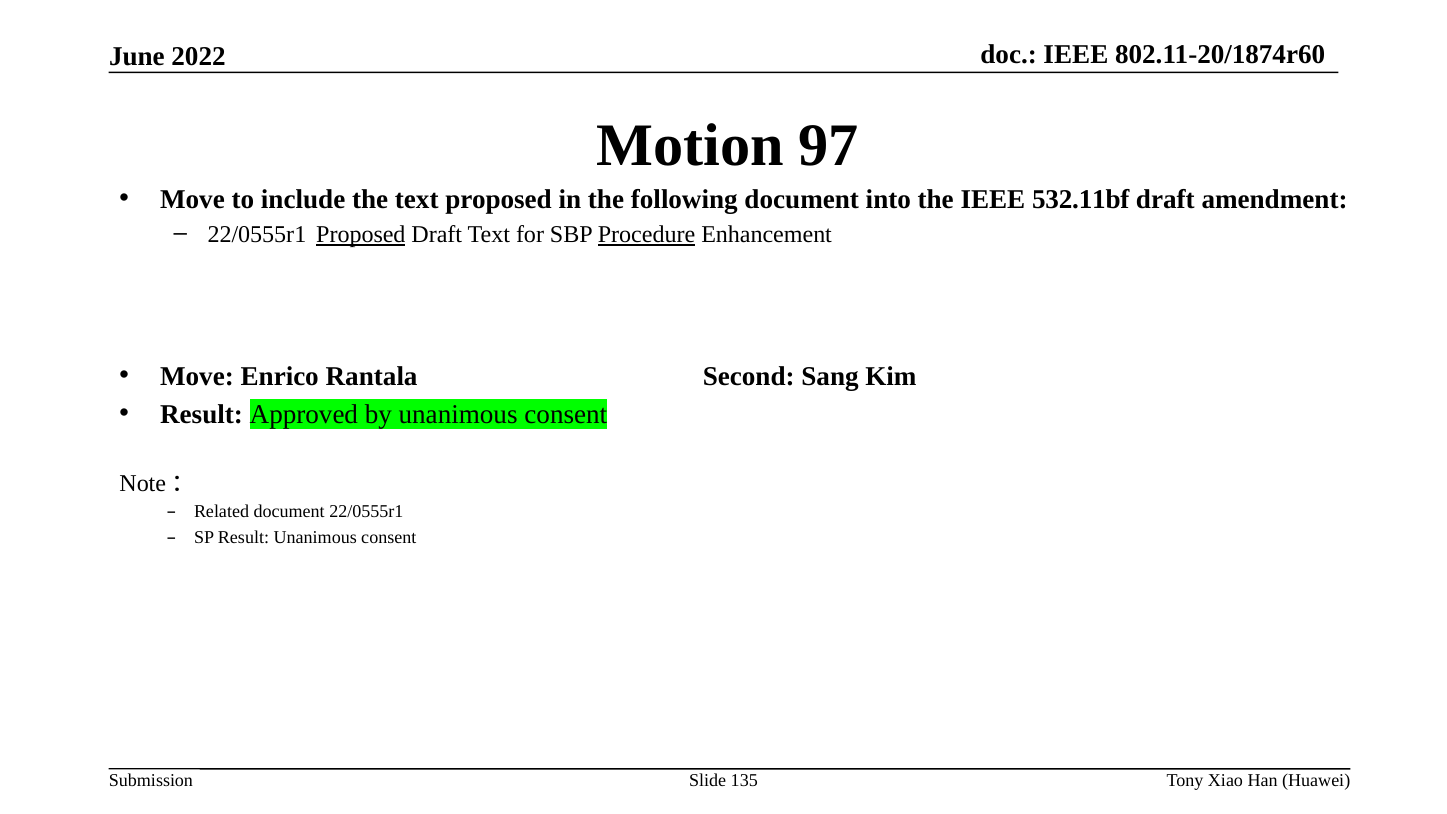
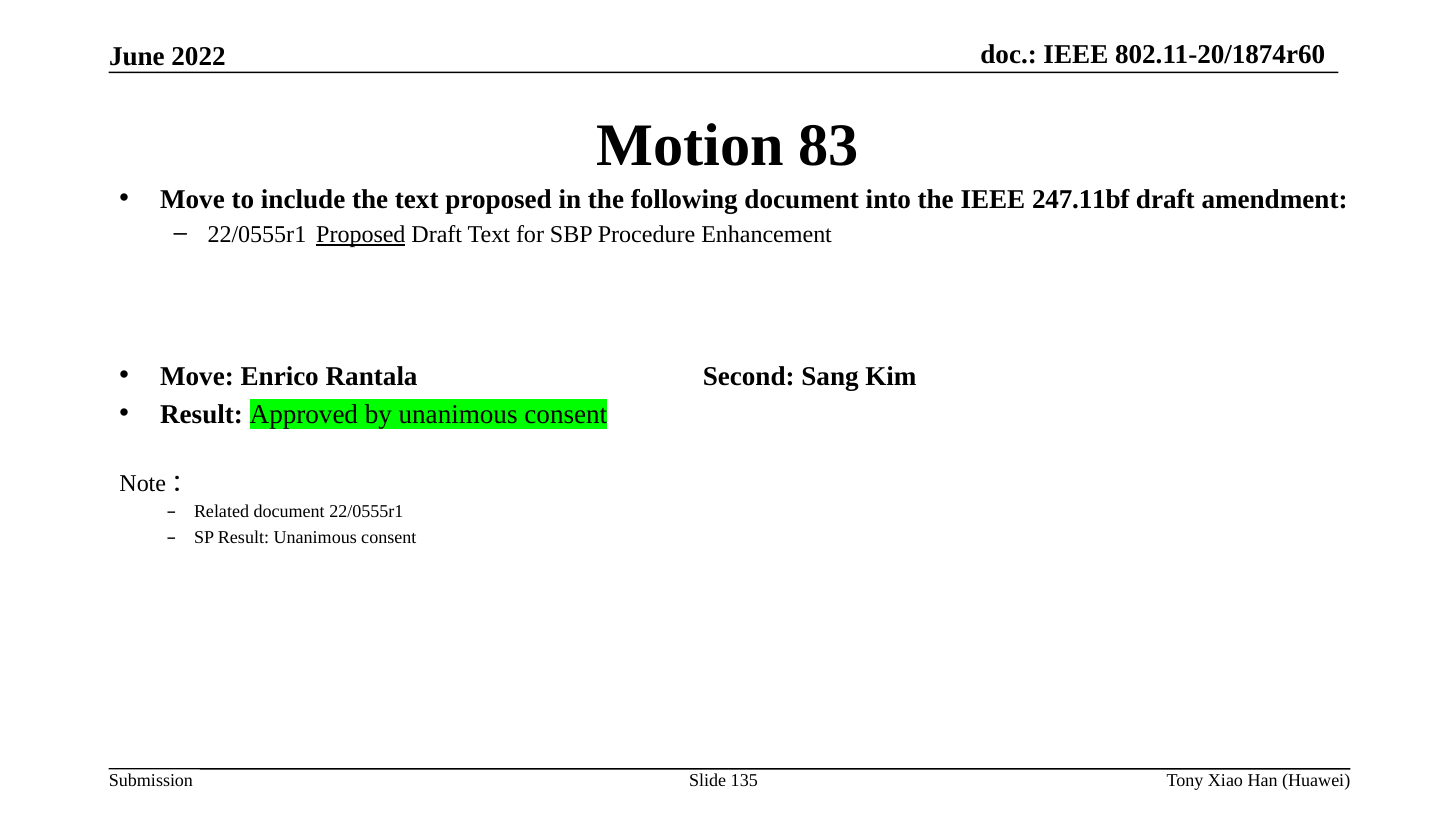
97: 97 -> 83
532.11bf: 532.11bf -> 247.11bf
Procedure underline: present -> none
